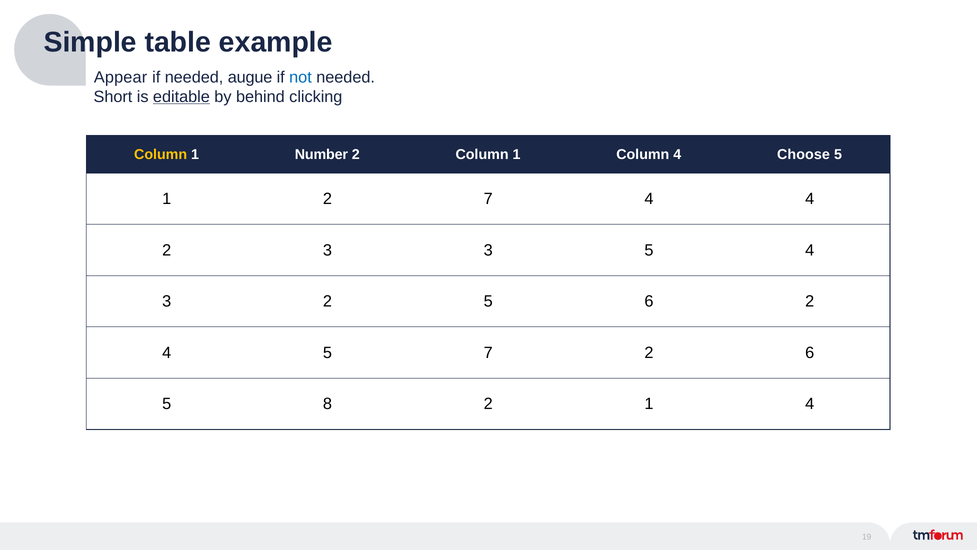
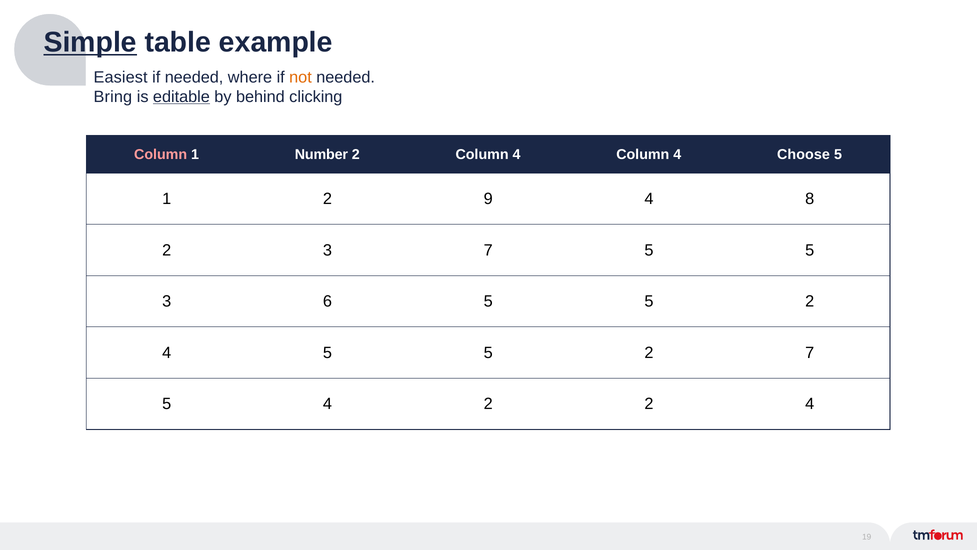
Simple underline: none -> present
Appear: Appear -> Easiest
augue: augue -> where
not colour: blue -> orange
Short: Short -> Bring
Column at (161, 154) colour: yellow -> pink
2 Column 1: 1 -> 4
2 7: 7 -> 9
4 4: 4 -> 8
3 3: 3 -> 7
4 at (810, 250): 4 -> 5
3 2: 2 -> 6
6 at (649, 301): 6 -> 5
4 5 7: 7 -> 5
2 6: 6 -> 7
5 8: 8 -> 4
2 1: 1 -> 2
